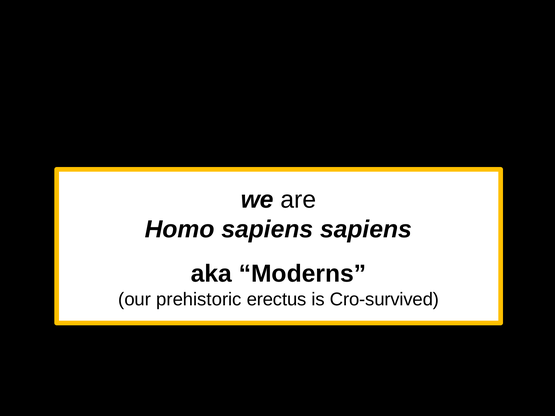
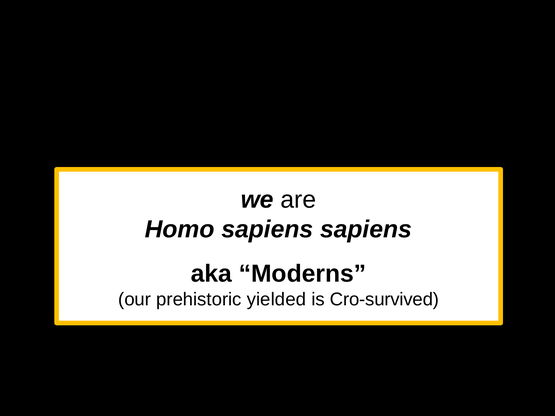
erectus: erectus -> yielded
